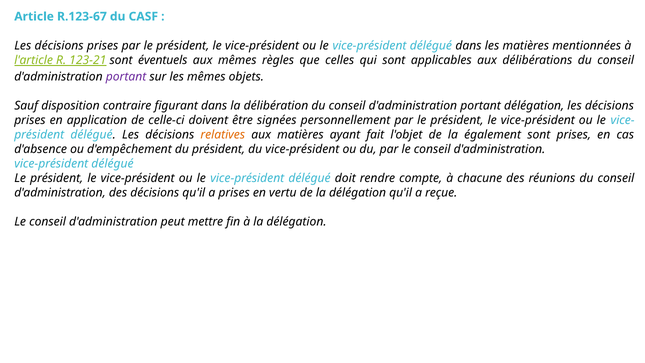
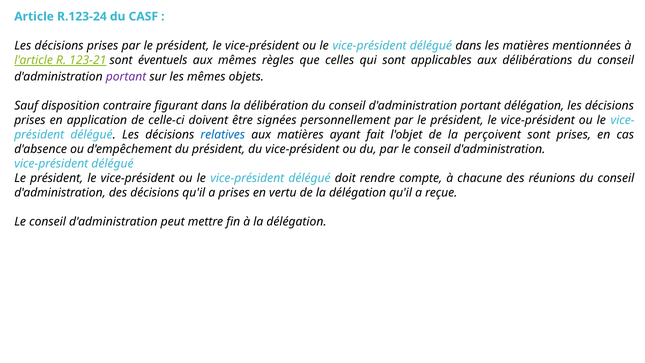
R.123-67: R.123-67 -> R.123-24
relatives colour: orange -> blue
également: également -> perçoivent
